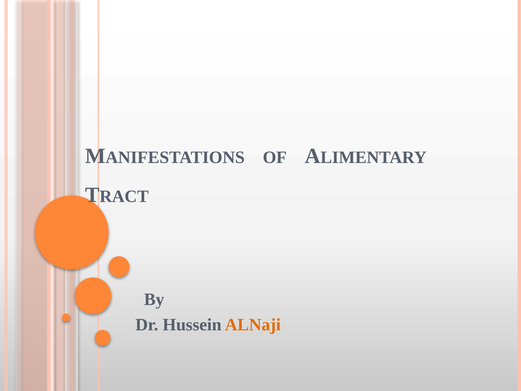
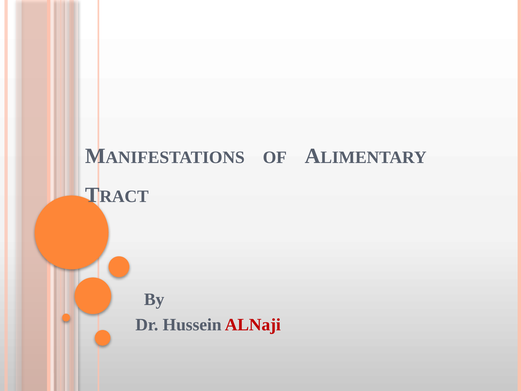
ALNaji colour: orange -> red
